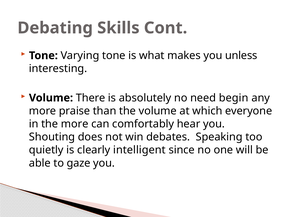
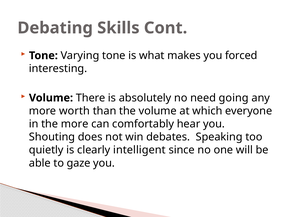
unless: unless -> forced
begin: begin -> going
praise: praise -> worth
